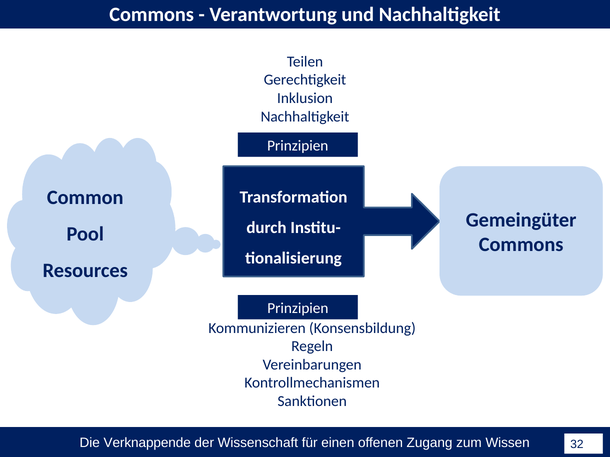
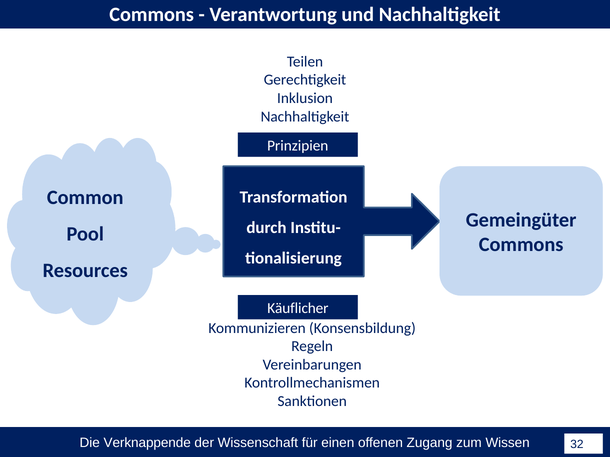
Prinzipien at (298, 309): Prinzipien -> Käuflicher
